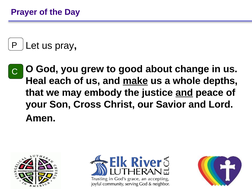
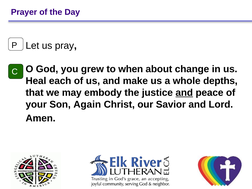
good: good -> when
make underline: present -> none
Cross: Cross -> Again
